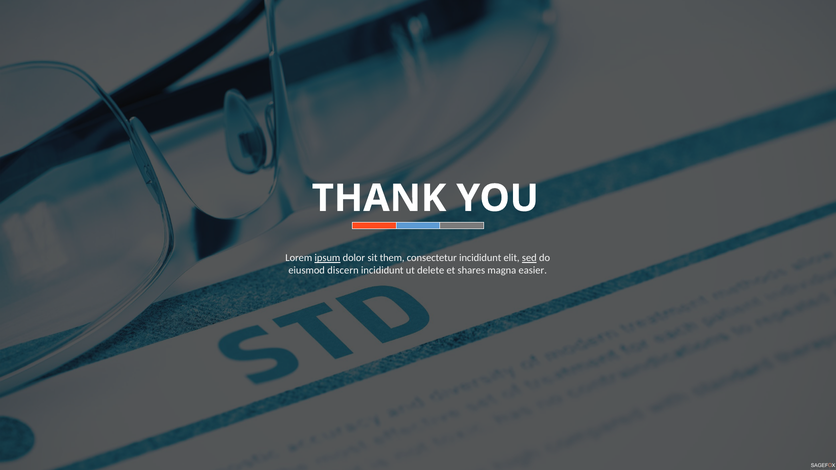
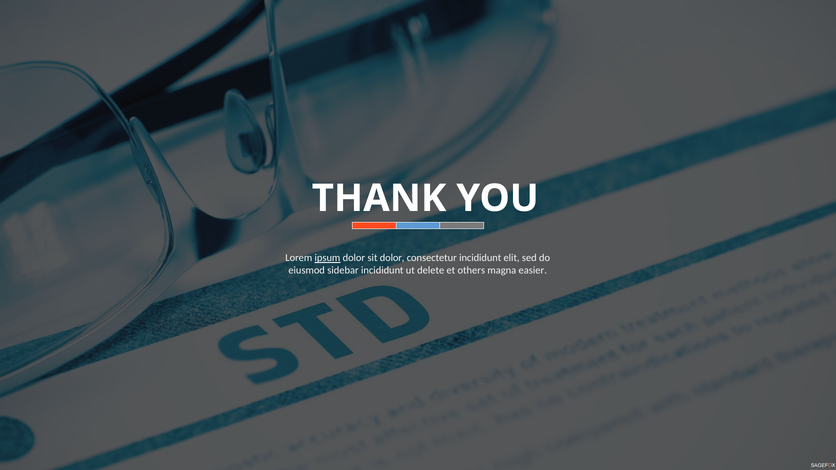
sit them: them -> dolor
sed underline: present -> none
discern: discern -> sidebar
shares: shares -> others
